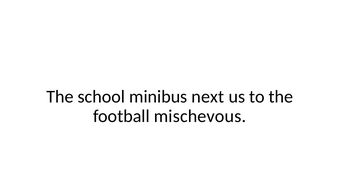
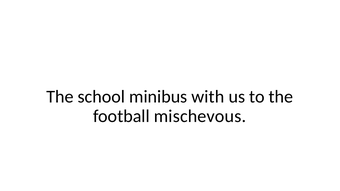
next: next -> with
